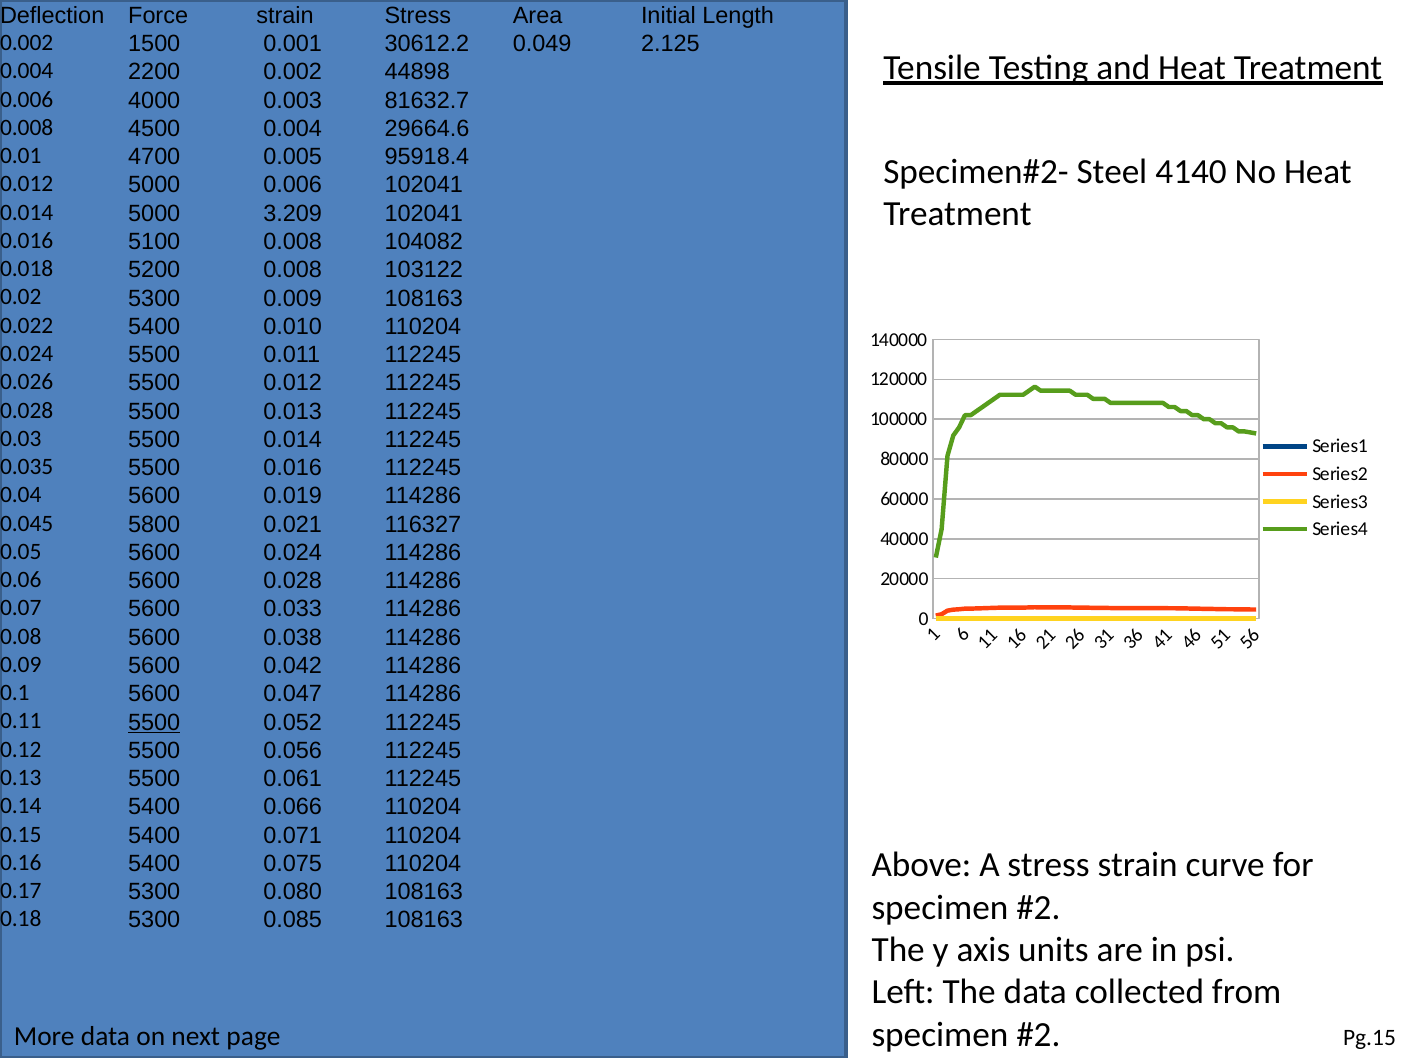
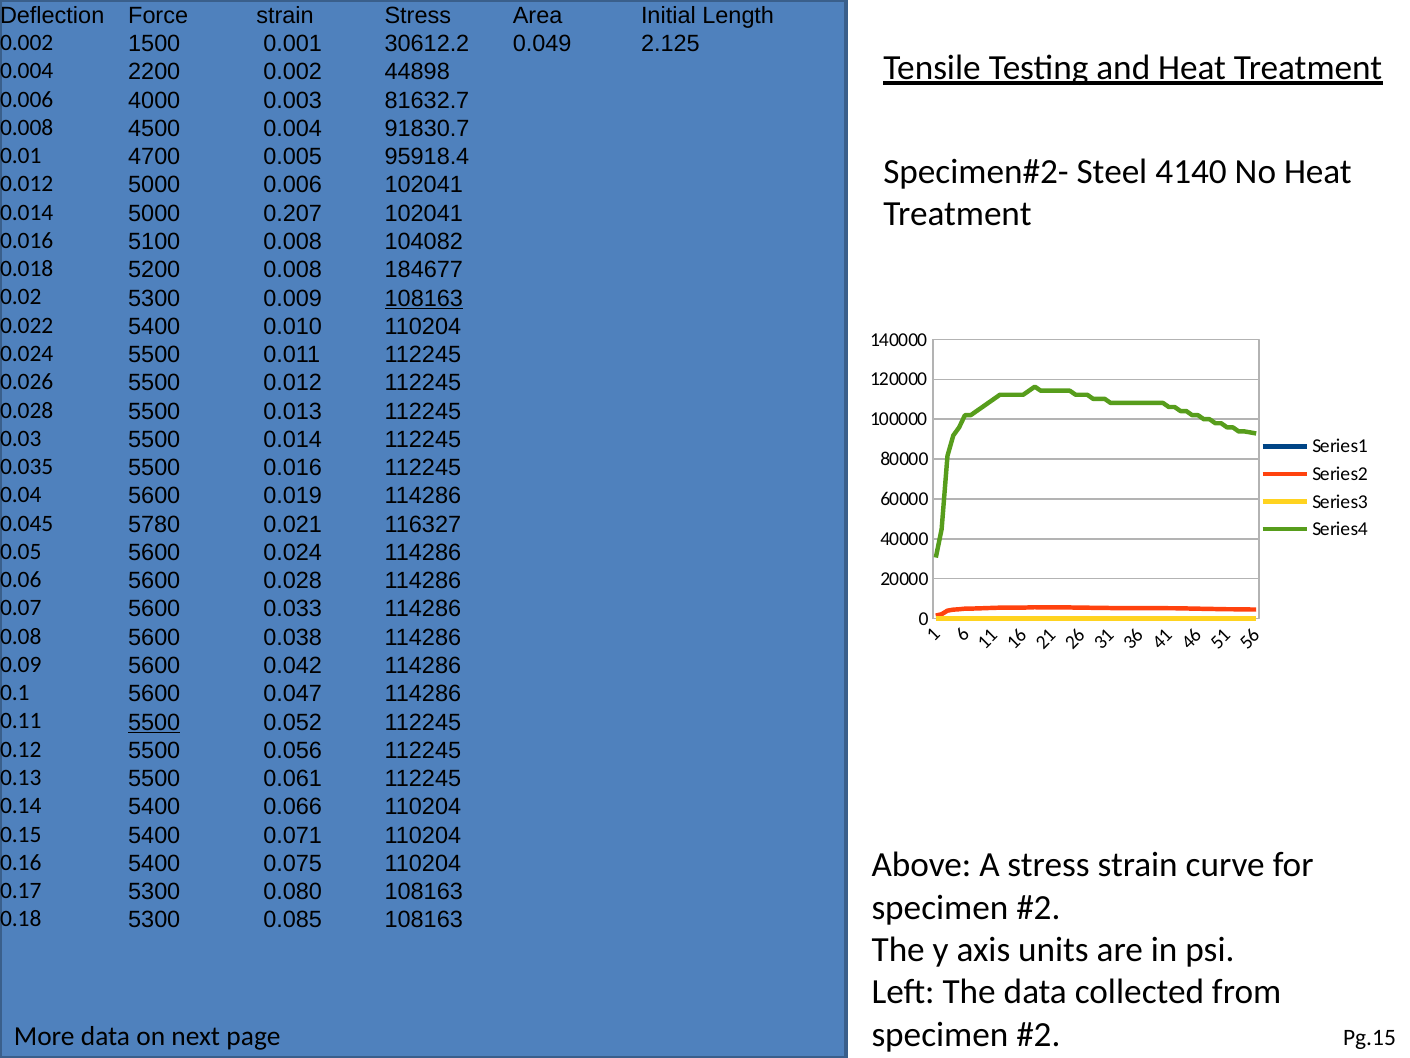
29664.6: 29664.6 -> 91830.7
3.209: 3.209 -> 0.207
103122: 103122 -> 184677
108163 at (424, 298) underline: none -> present
5800: 5800 -> 5780
